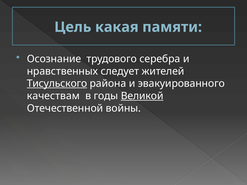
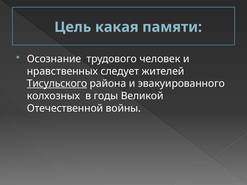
серебра: серебра -> человек
качествам: качествам -> колхозных
Великой underline: present -> none
